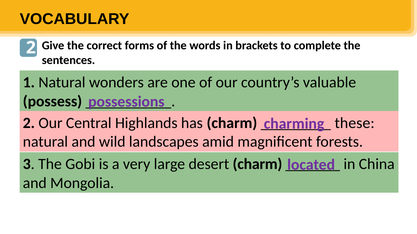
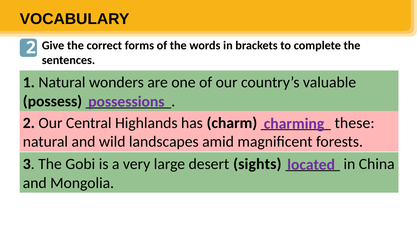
desert charm: charm -> sights
